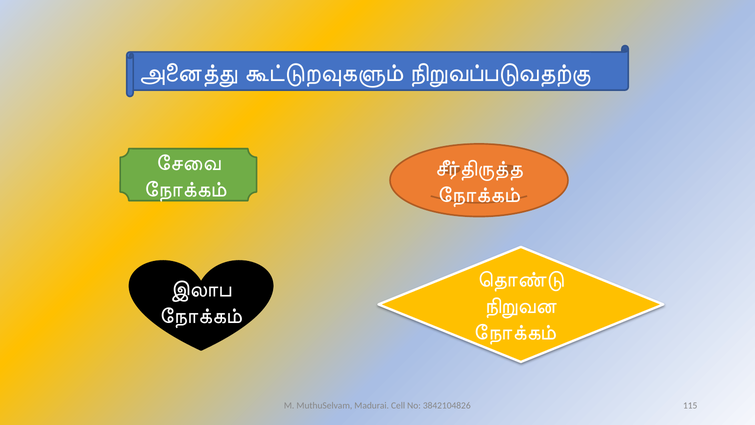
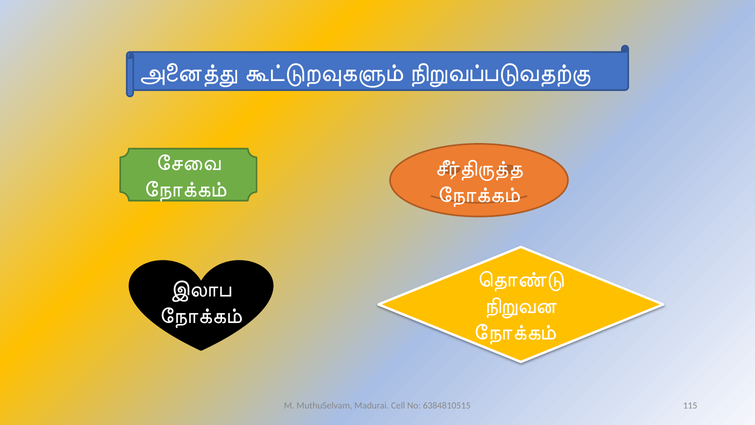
3842104826: 3842104826 -> 6384810515
